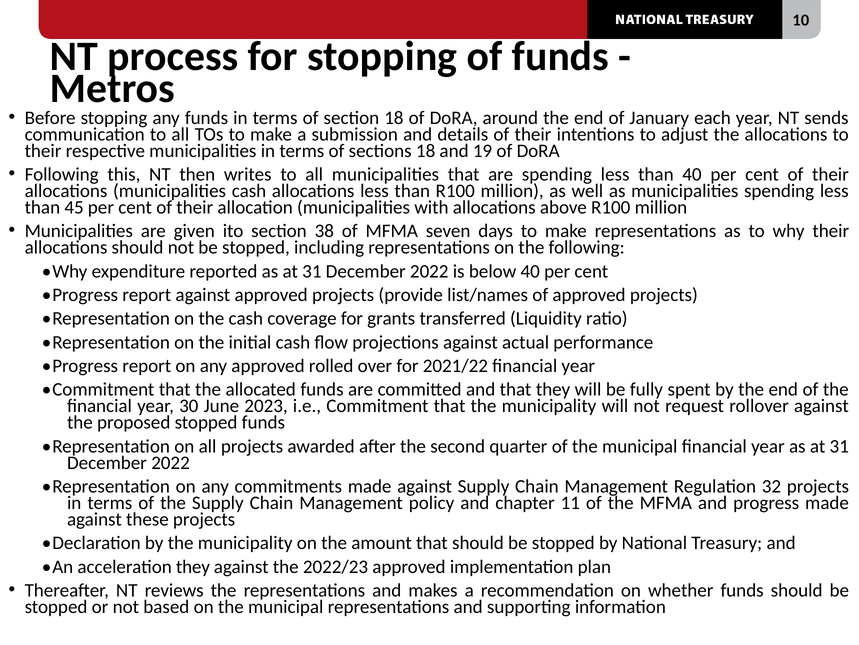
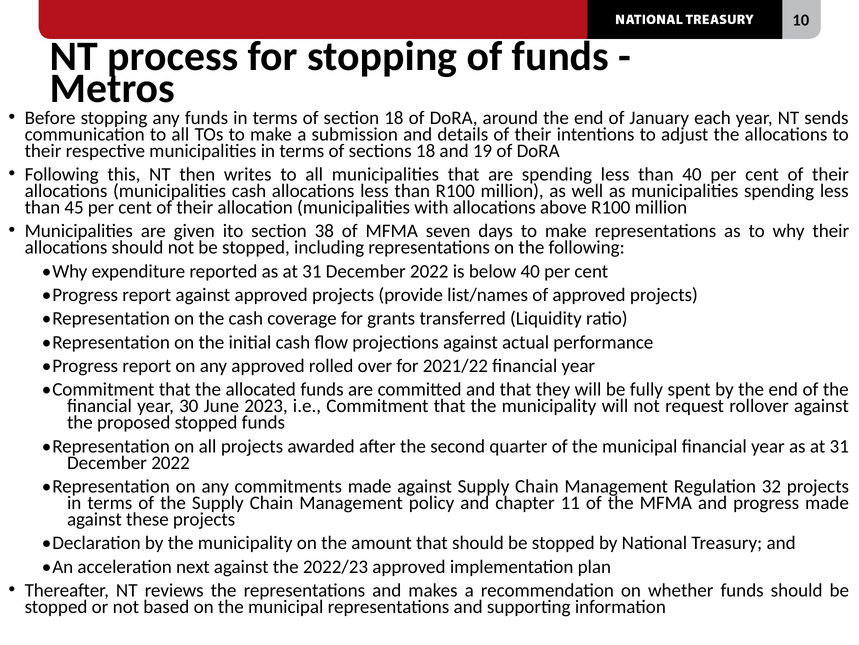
acceleration they: they -> next
